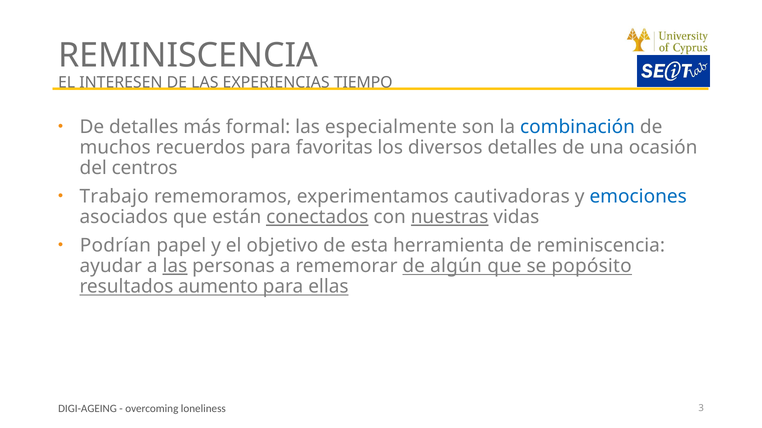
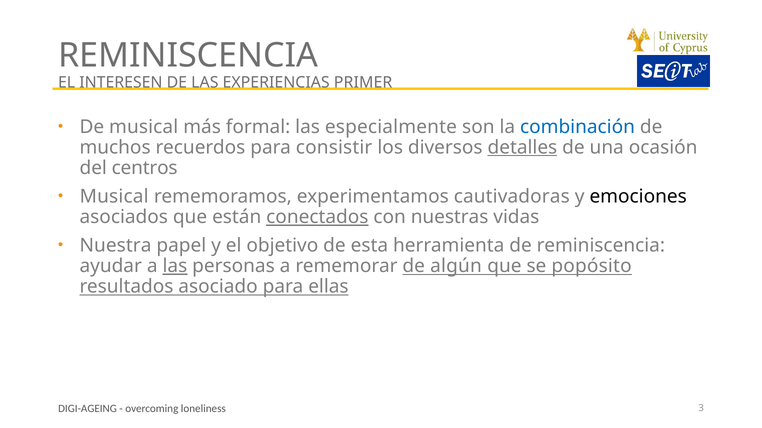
TIEMPO: TIEMPO -> PRIMER
De detalles: detalles -> musical
favoritas: favoritas -> consistir
detalles at (522, 148) underline: none -> present
Trabajo at (114, 197): Trabajo -> Musical
emociones colour: blue -> black
nuestras underline: present -> none
Podrían: Podrían -> Nuestra
aumento: aumento -> asociado
